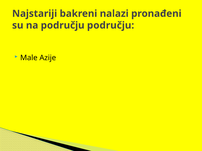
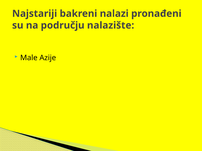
području području: području -> nalazište
